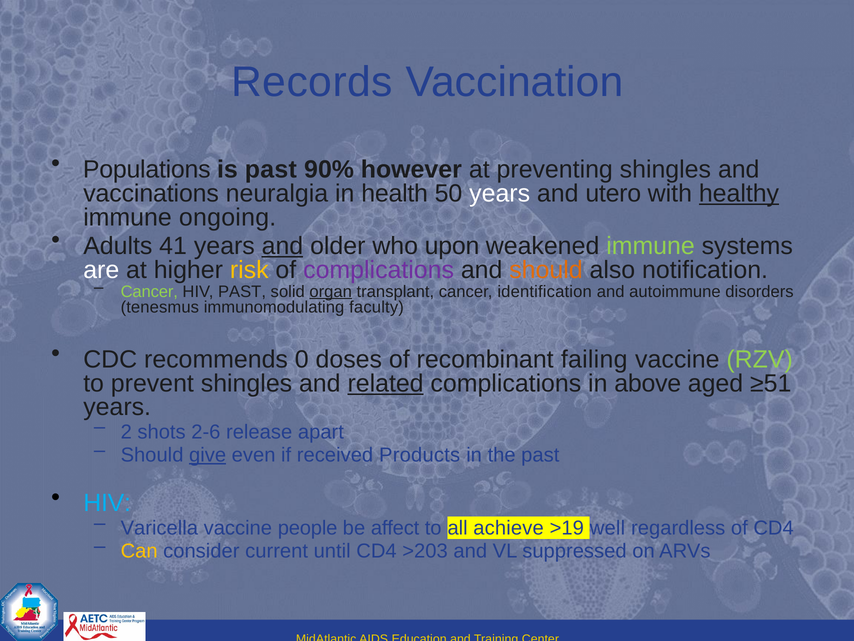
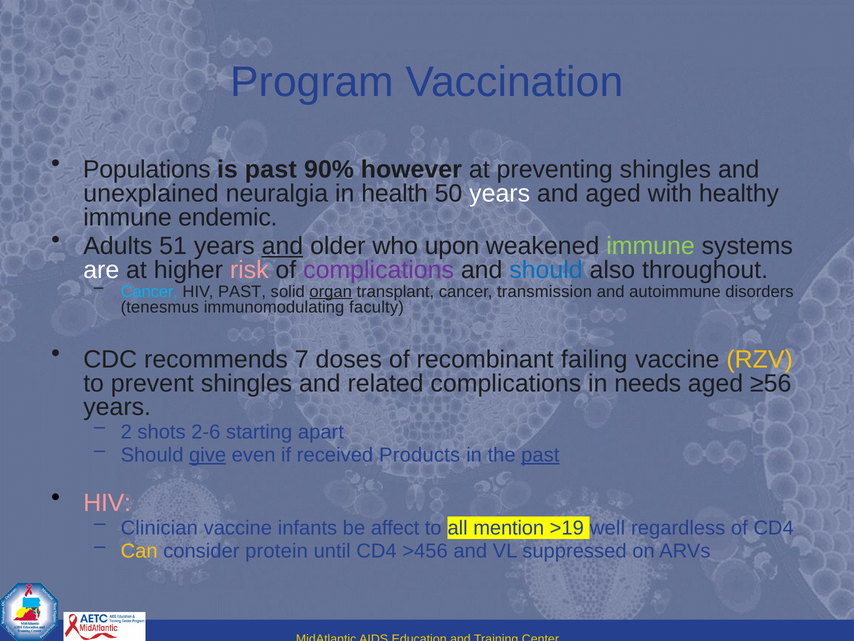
Records: Records -> Program
vaccinations: vaccinations -> unexplained
and utero: utero -> aged
healthy underline: present -> none
ongoing: ongoing -> endemic
41: 41 -> 51
risk colour: yellow -> pink
should at (546, 270) colour: orange -> blue
notification: notification -> throughout
Cancer at (149, 291) colour: light green -> light blue
identification: identification -> transmission
0: 0 -> 7
RZV colour: light green -> yellow
related underline: present -> none
above: above -> needs
≥51: ≥51 -> ≥56
release: release -> starting
past at (540, 455) underline: none -> present
HIV at (107, 503) colour: light blue -> pink
Varicella: Varicella -> Clinician
people: people -> infants
achieve: achieve -> mention
current: current -> protein
>203: >203 -> >456
